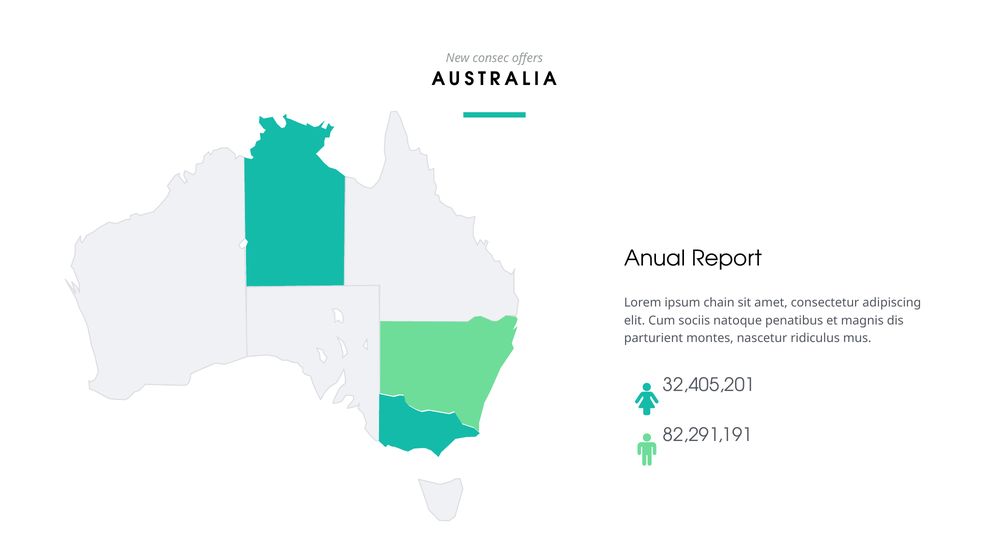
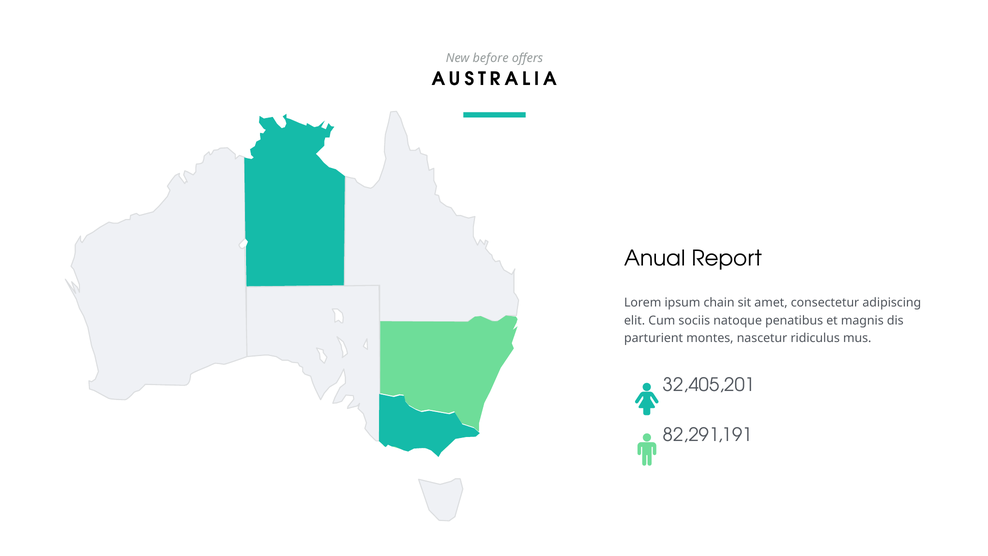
consec: consec -> before
